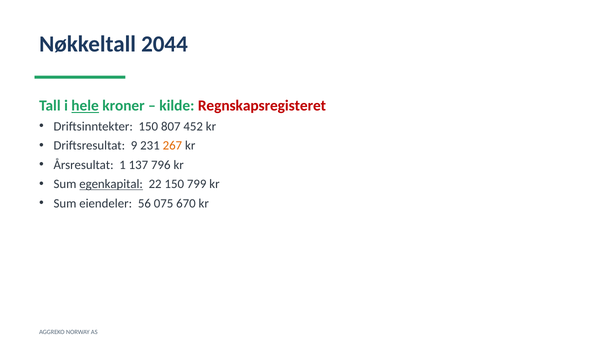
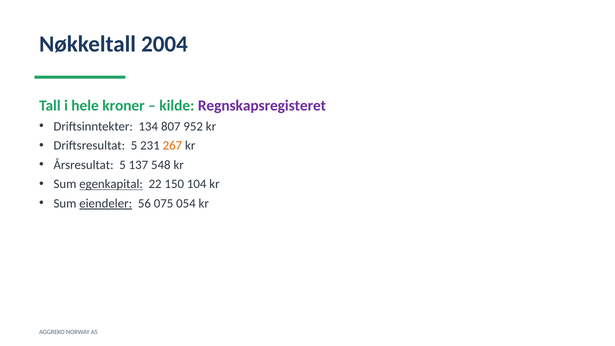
2044: 2044 -> 2004
hele underline: present -> none
Regnskapsregisteret colour: red -> purple
Driftsinntekter 150: 150 -> 134
452: 452 -> 952
Driftsresultat 9: 9 -> 5
Årsresultat 1: 1 -> 5
796: 796 -> 548
799: 799 -> 104
eiendeler underline: none -> present
670: 670 -> 054
